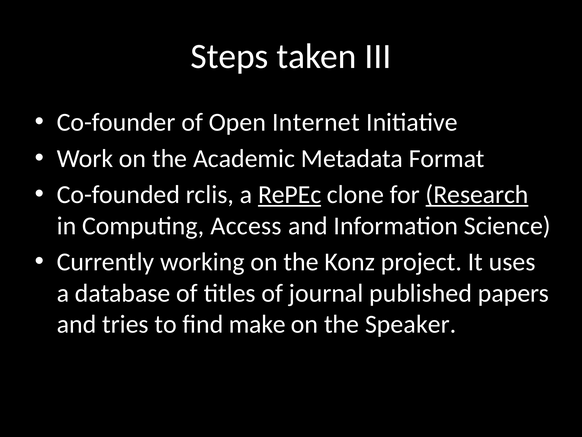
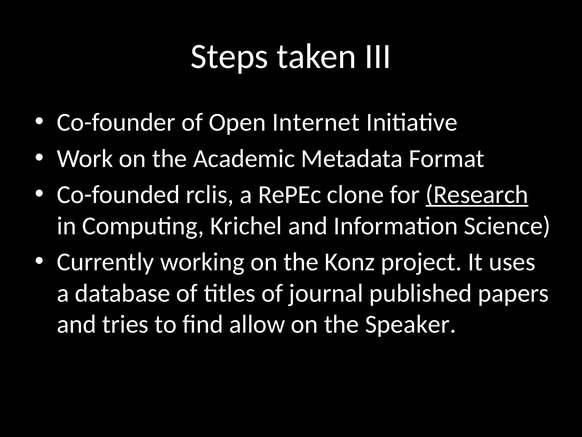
RePEc underline: present -> none
Access: Access -> Krichel
make: make -> allow
